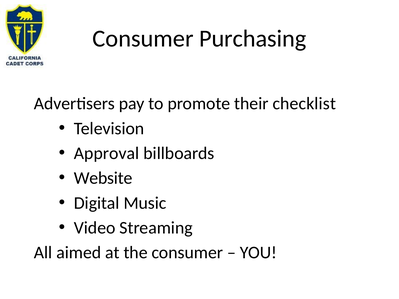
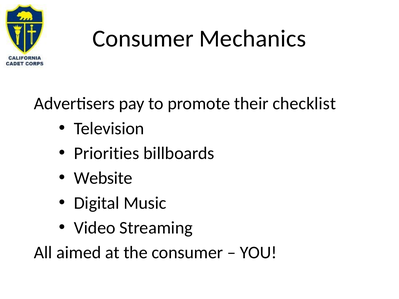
Purchasing: Purchasing -> Mechanics
Approval: Approval -> Priorities
